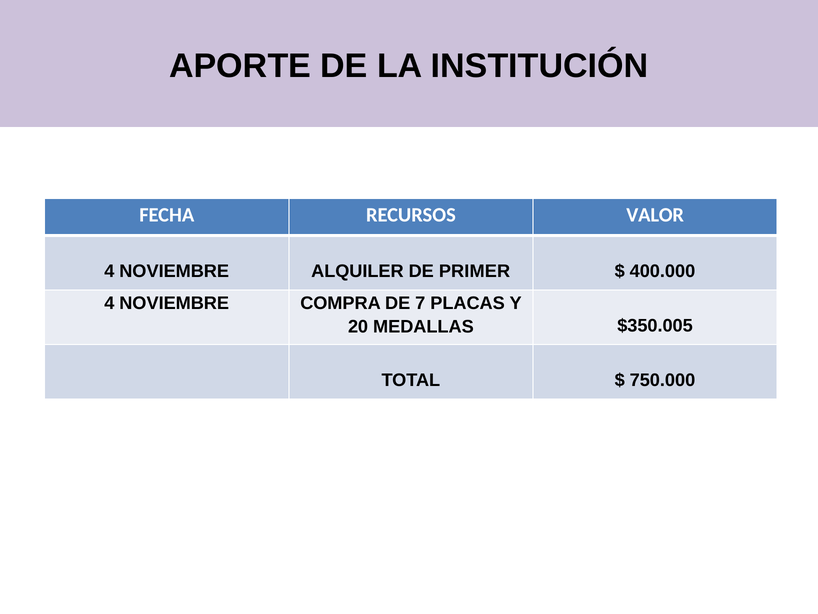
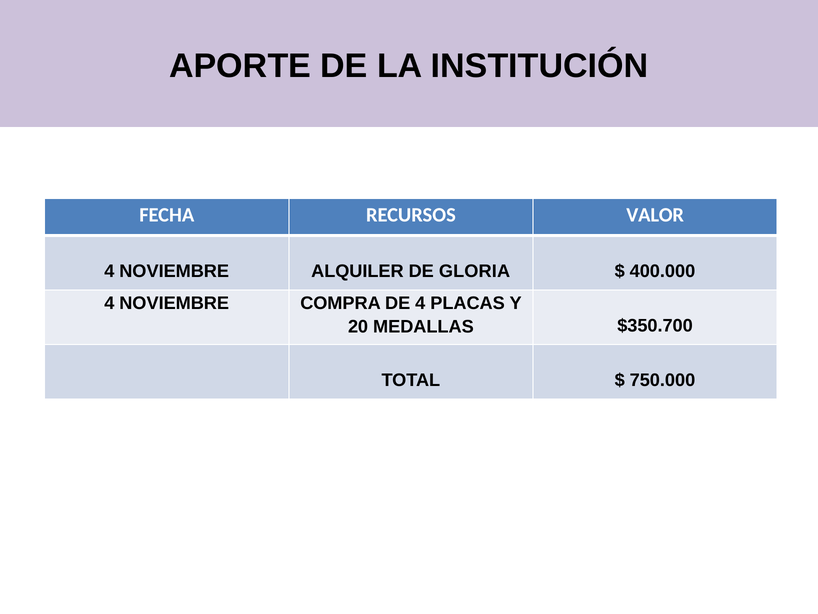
PRIMER: PRIMER -> GLORIA
DE 7: 7 -> 4
$350.005: $350.005 -> $350.700
